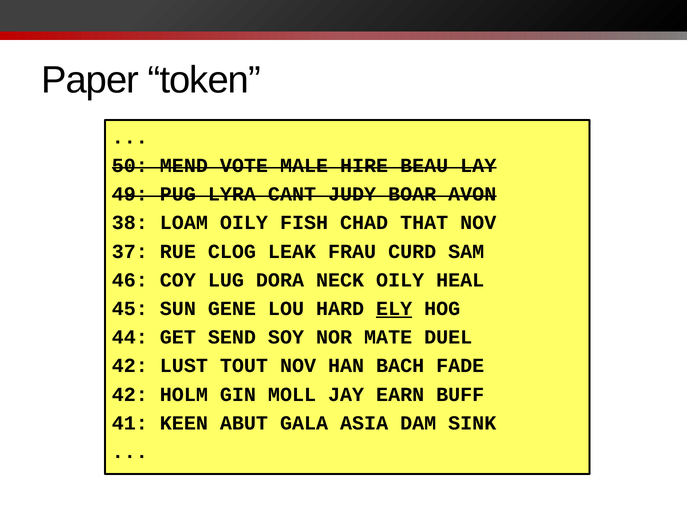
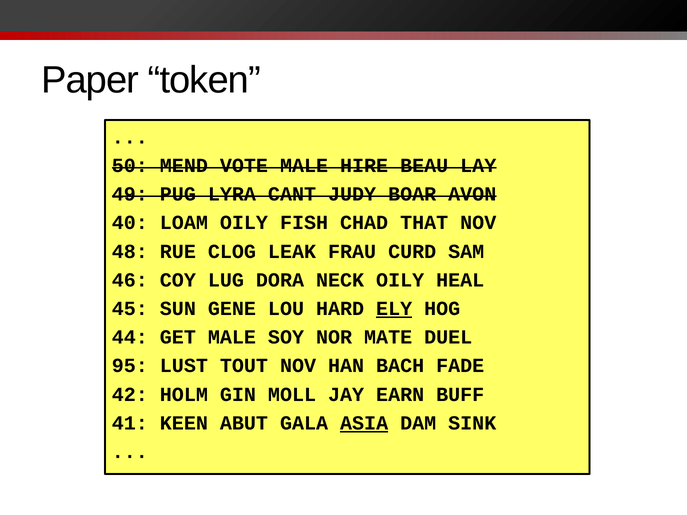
38: 38 -> 40
37: 37 -> 48
GET SEND: SEND -> MALE
42 at (130, 366): 42 -> 95
ASIA underline: none -> present
